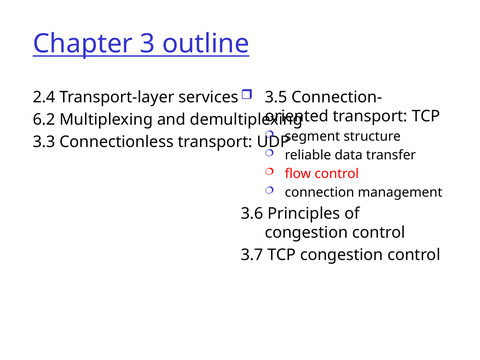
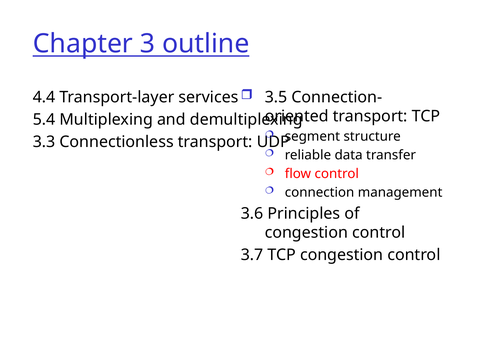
2.4: 2.4 -> 4.4
6.2: 6.2 -> 5.4
